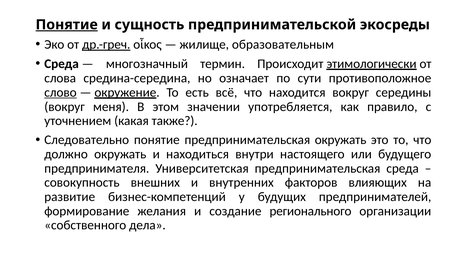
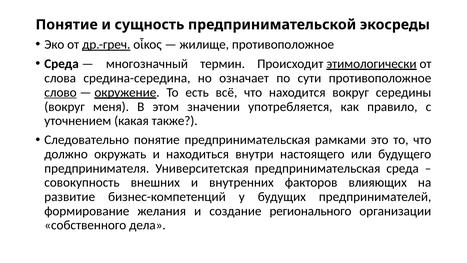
Понятие at (67, 25) underline: present -> none
жилище образовательным: образовательным -> противоположное
предпринимательская окружать: окружать -> рамками
